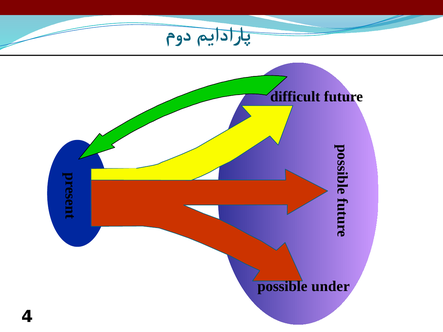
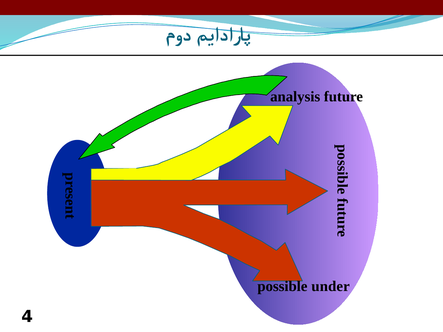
difficult: difficult -> analysis
